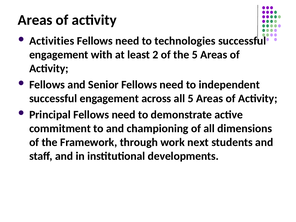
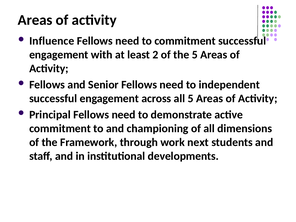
Activities: Activities -> Influence
to technologies: technologies -> commitment
